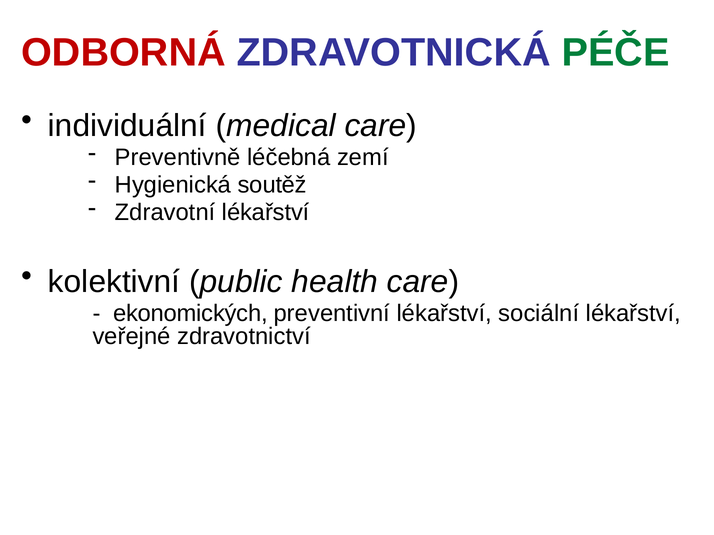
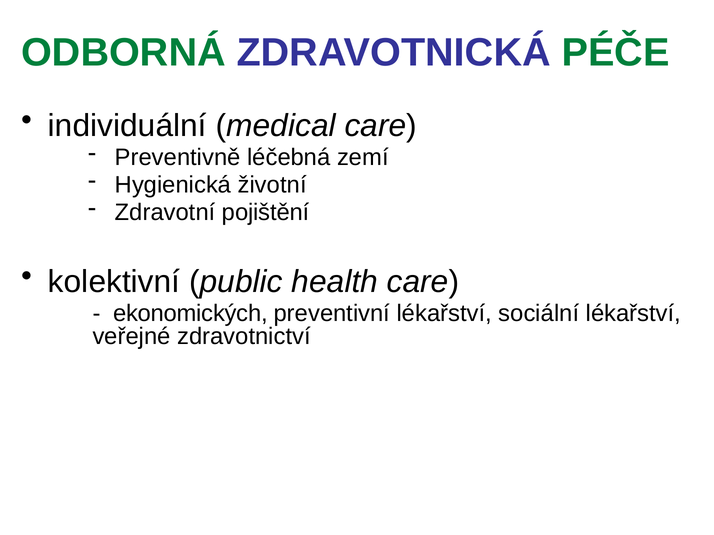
ODBORNÁ colour: red -> green
soutěž: soutěž -> životní
Zdravotní lékařství: lékařství -> pojištění
